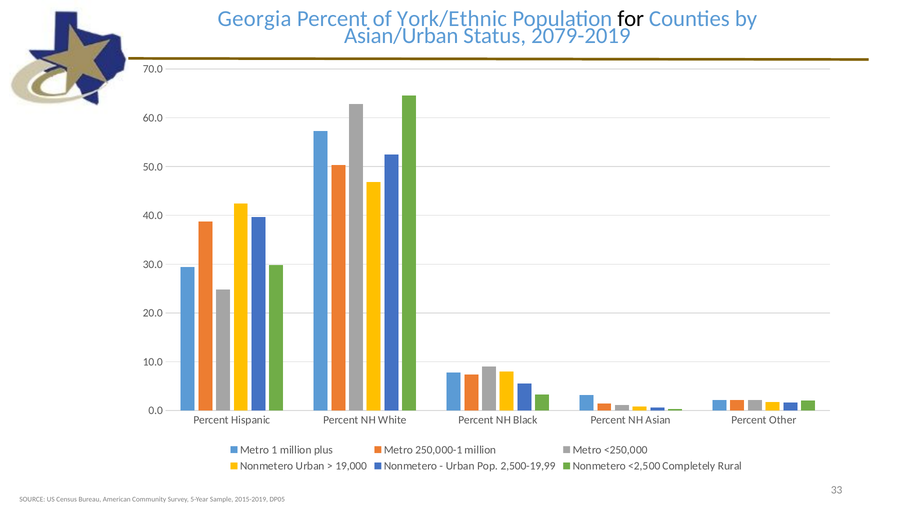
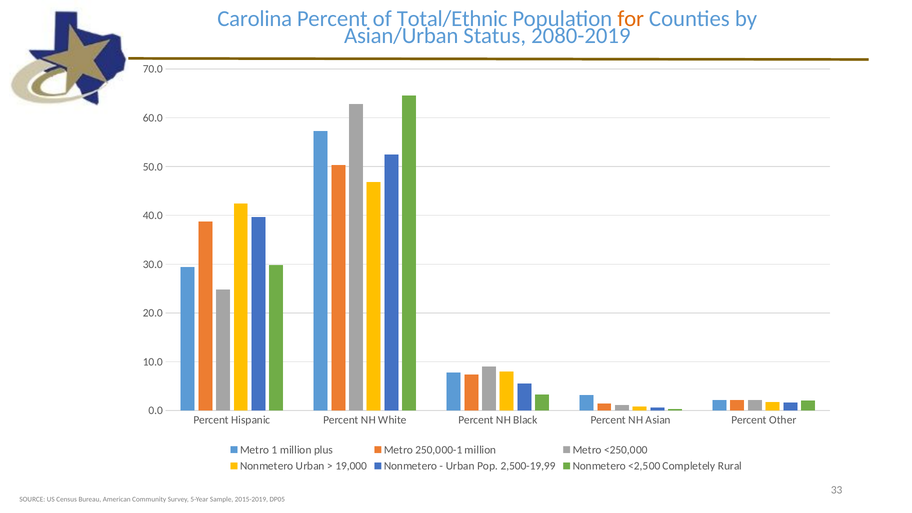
Georgia: Georgia -> Carolina
York/Ethnic: York/Ethnic -> Total/Ethnic
for colour: black -> orange
2079-2019: 2079-2019 -> 2080-2019
